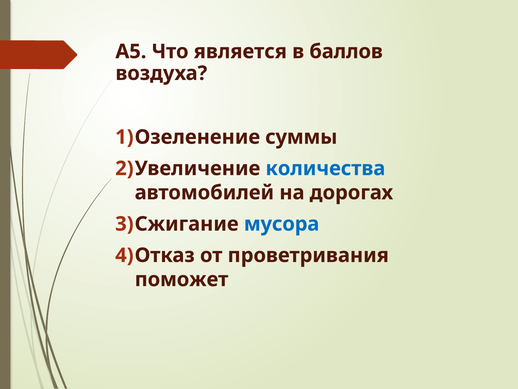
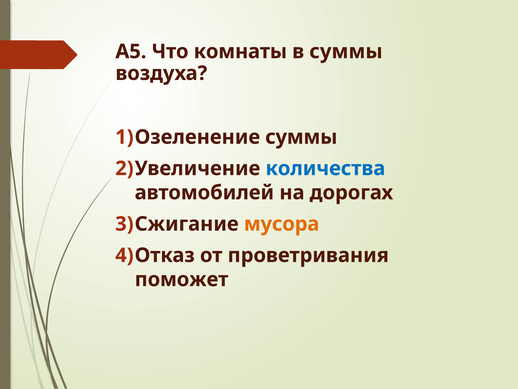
является: является -> комнаты
в баллов: баллов -> суммы
мусора colour: blue -> orange
